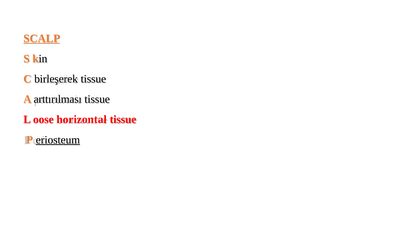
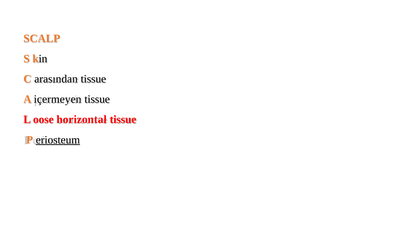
SCALP underline: present -> none
birleşerek: birleşerek -> arasından
arttırılması: arttırılması -> içermeyen
